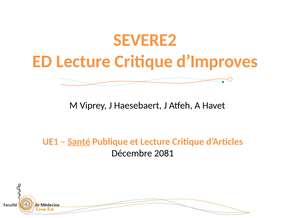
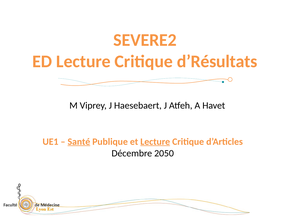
d’Improves: d’Improves -> d’Résultats
Lecture at (155, 141) underline: none -> present
2081: 2081 -> 2050
